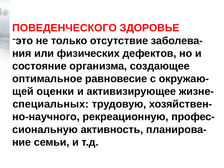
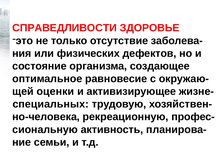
ПОВЕДЕНЧЕСКОГО: ПОВЕДЕНЧЕСКОГО -> СПРАВЕДЛИВОСТИ
но-научного: но-научного -> но-человека
